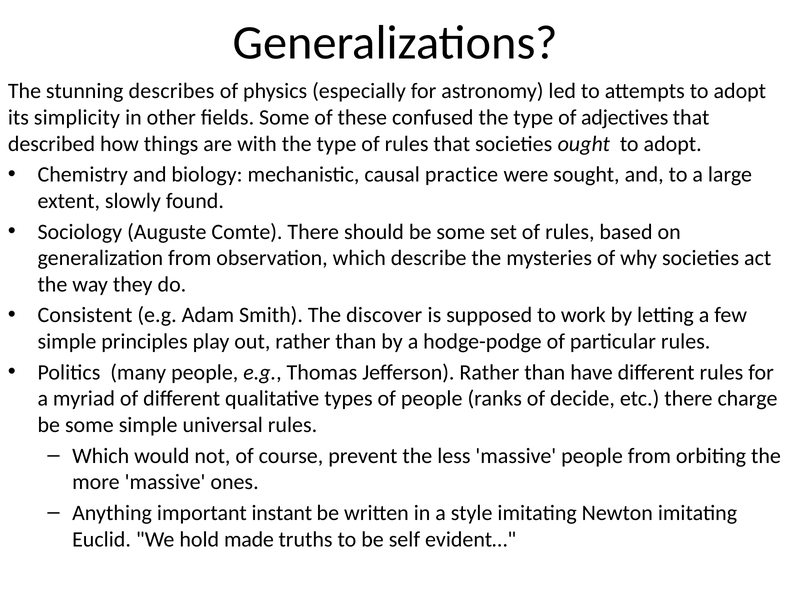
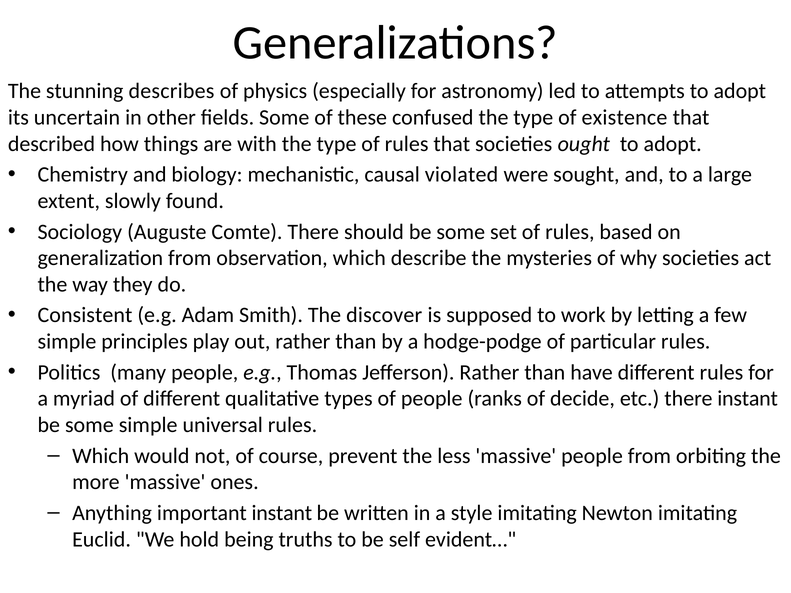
simplicity: simplicity -> uncertain
adjectives: adjectives -> existence
practice: practice -> violated
there charge: charge -> instant
made: made -> being
